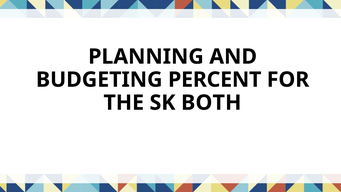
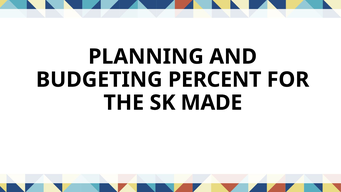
BOTH: BOTH -> MADE
